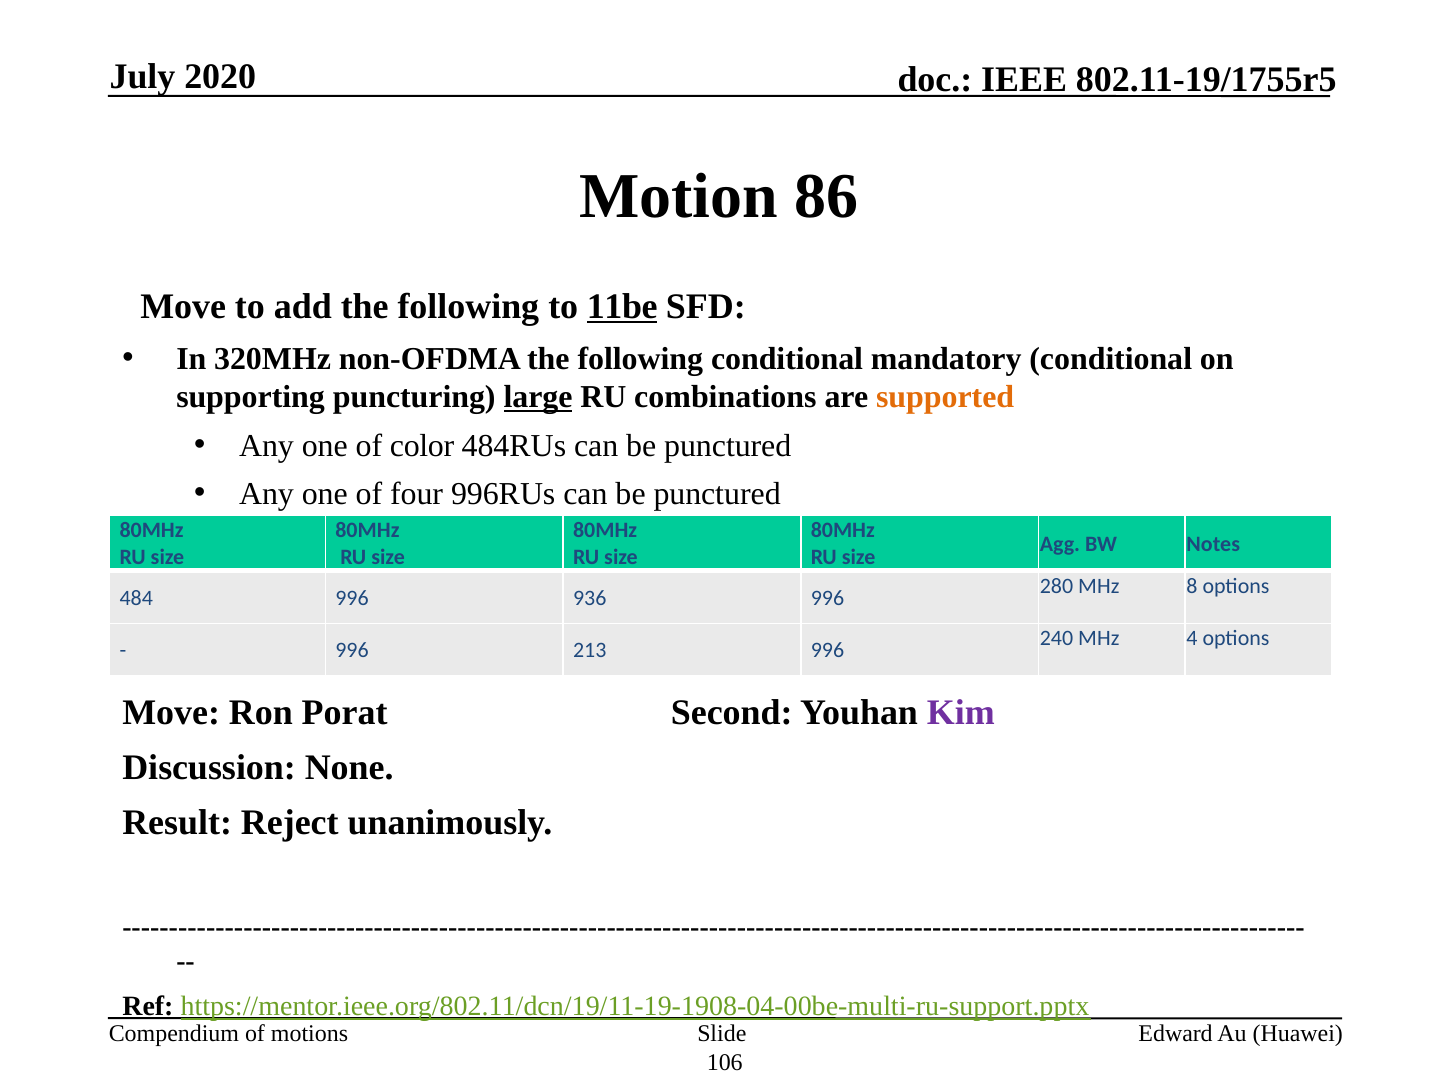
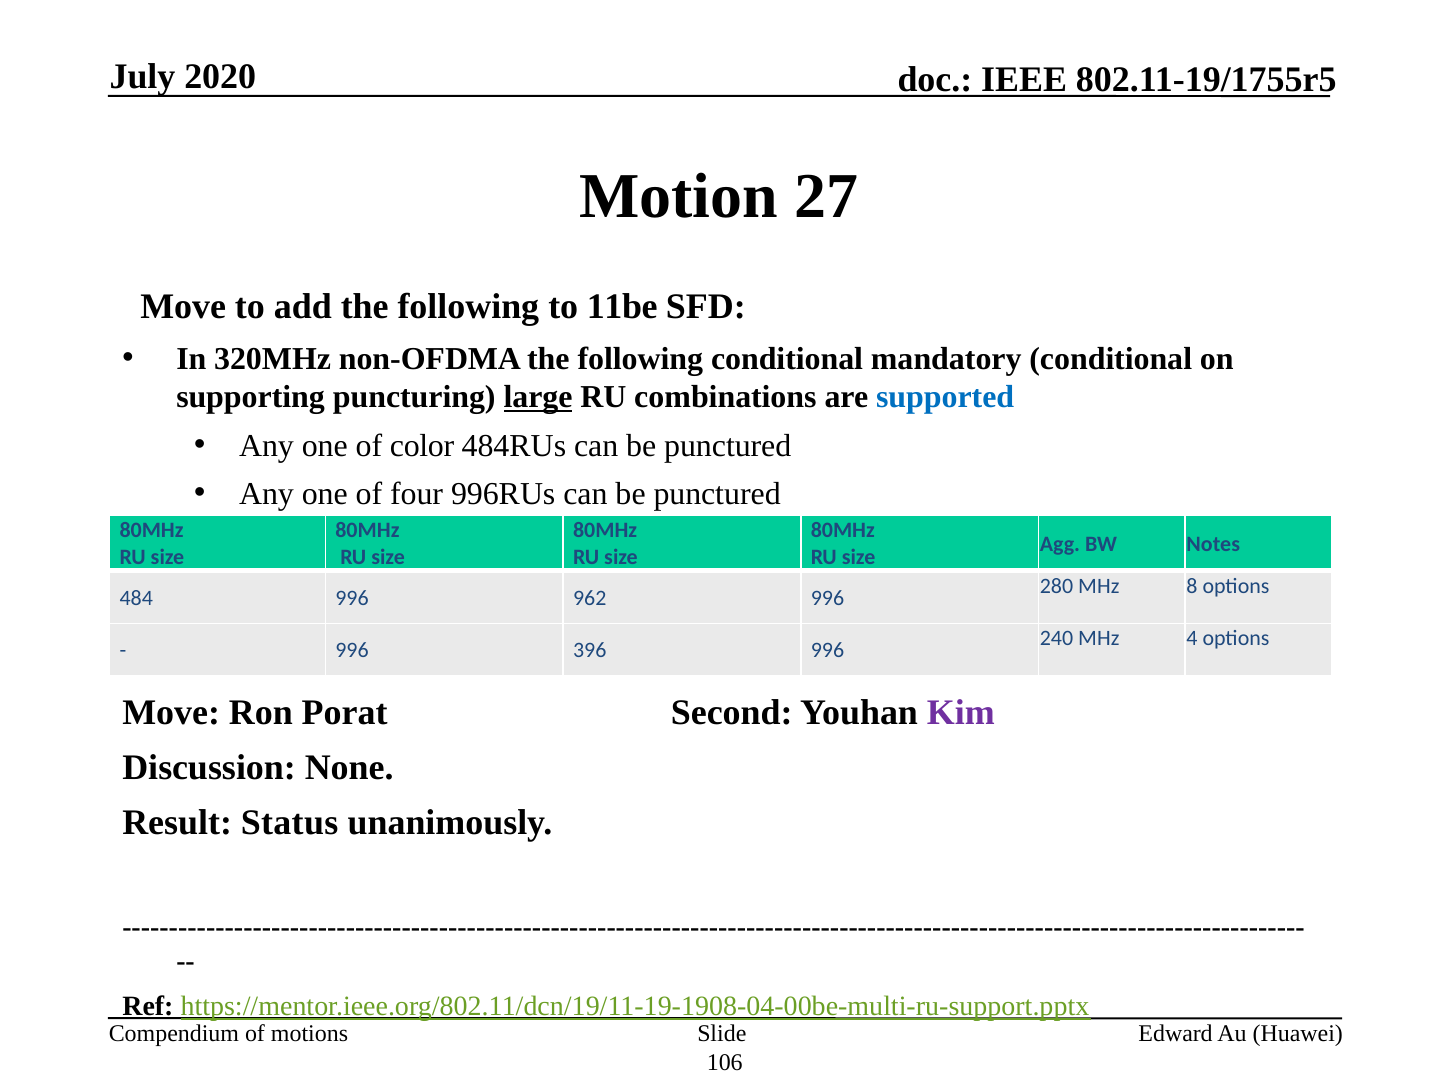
86: 86 -> 27
11be underline: present -> none
supported colour: orange -> blue
936: 936 -> 962
213: 213 -> 396
Reject: Reject -> Status
